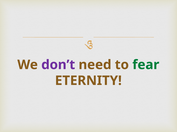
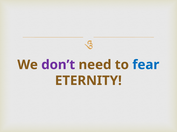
fear colour: green -> blue
